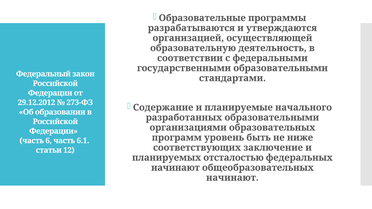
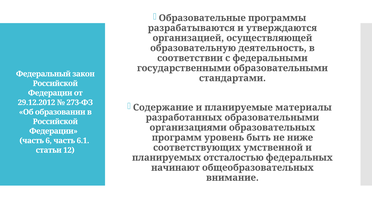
начального: начального -> материалы
заключение: заключение -> умственной
начинают at (232, 178): начинают -> внимание
